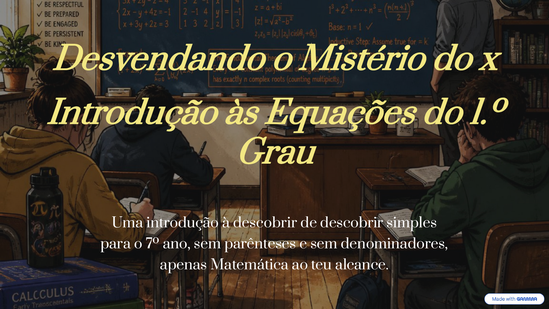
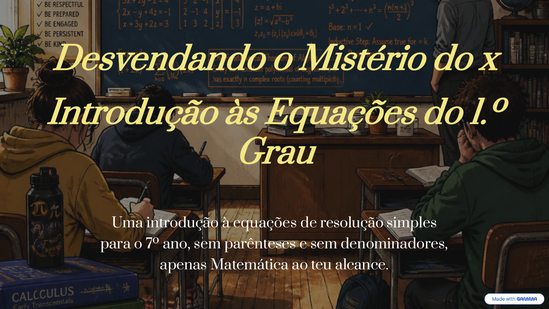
à descobrir: descobrir -> equações
de descobrir: descobrir -> resolução
